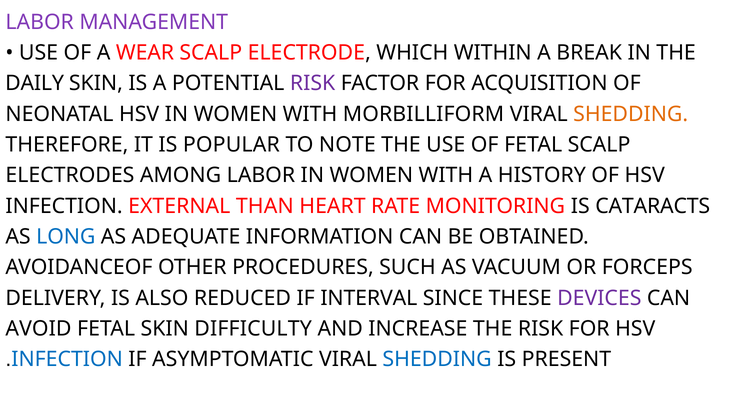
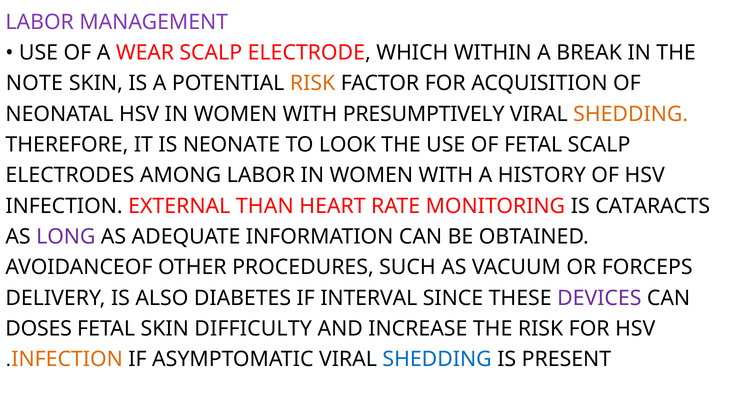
DAILY: DAILY -> NOTE
RISK at (313, 83) colour: purple -> orange
MORBILLIFORM: MORBILLIFORM -> PRESUMPTIVELY
POPULAR: POPULAR -> NEONATE
NOTE: NOTE -> LOOK
LONG colour: blue -> purple
REDUCED: REDUCED -> DIABETES
AVOID: AVOID -> DOSES
INFECTION at (67, 359) colour: blue -> orange
